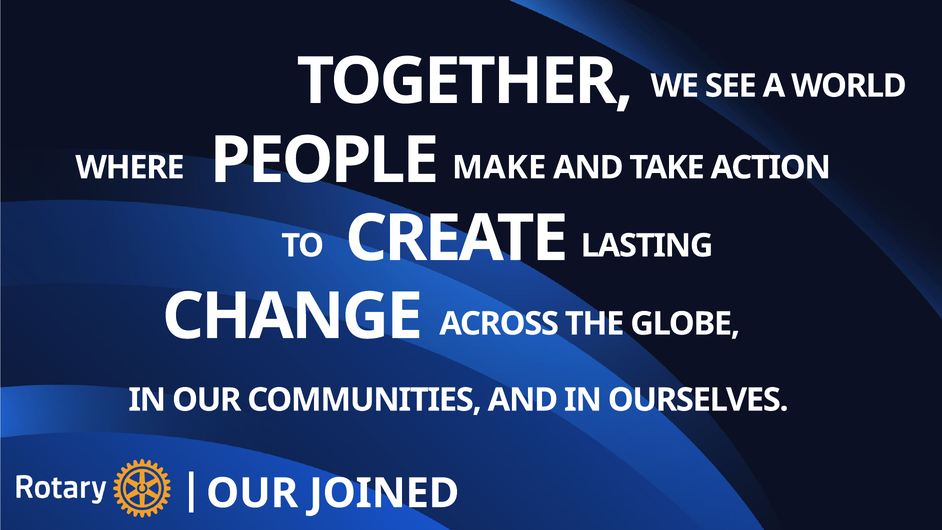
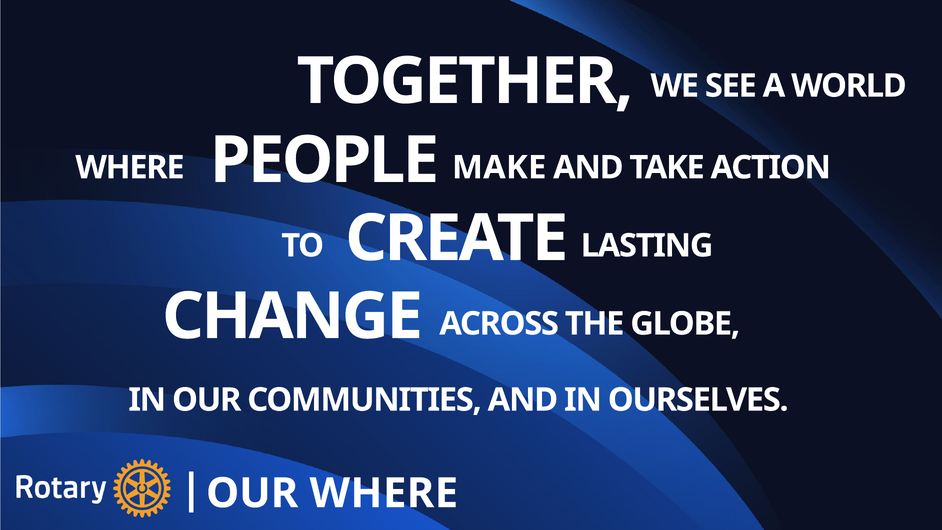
OUR JOINED: JOINED -> WHERE
